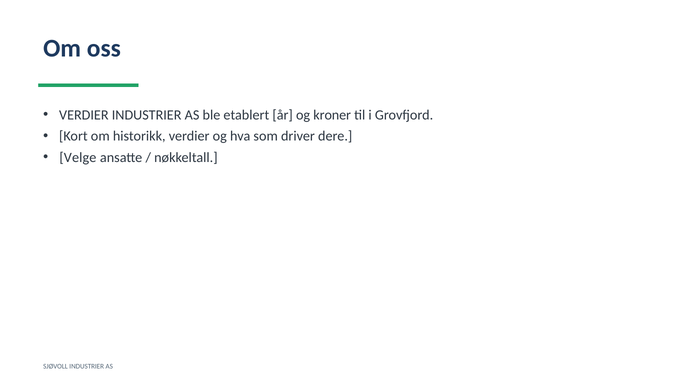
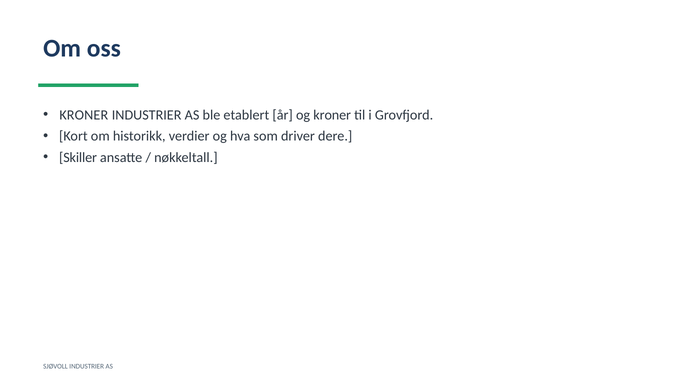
VERDIER at (84, 115): VERDIER -> KRONER
Velge: Velge -> Skiller
